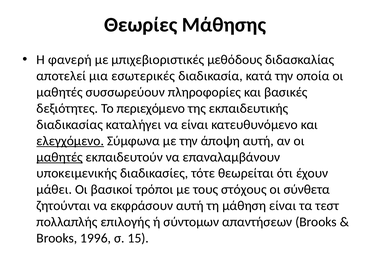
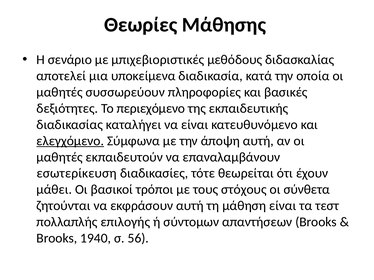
φανερή: φανερή -> σενάριο
εσωτερικές: εσωτερικές -> υποκείμενα
μαθητές at (60, 157) underline: present -> none
υποκειμενικής: υποκειμενικής -> εσωτερίκευση
1996: 1996 -> 1940
15: 15 -> 56
